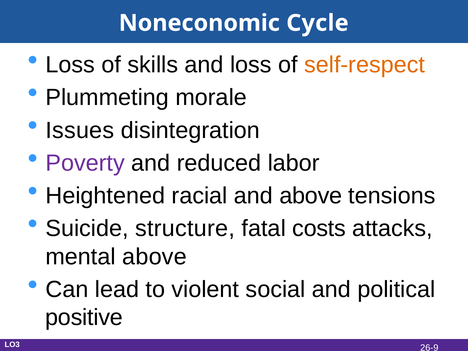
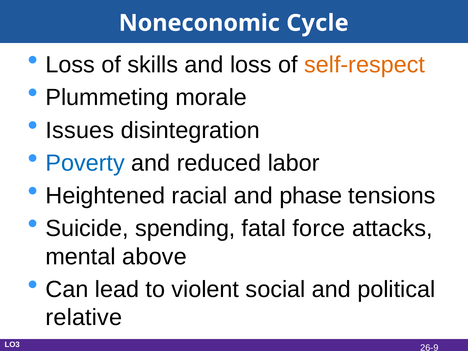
Poverty colour: purple -> blue
and above: above -> phase
structure: structure -> spending
costs: costs -> force
positive: positive -> relative
